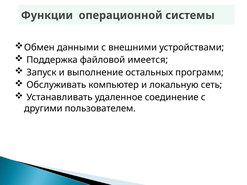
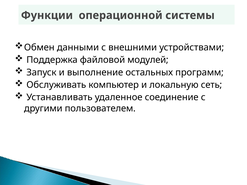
имеется: имеется -> модулей
